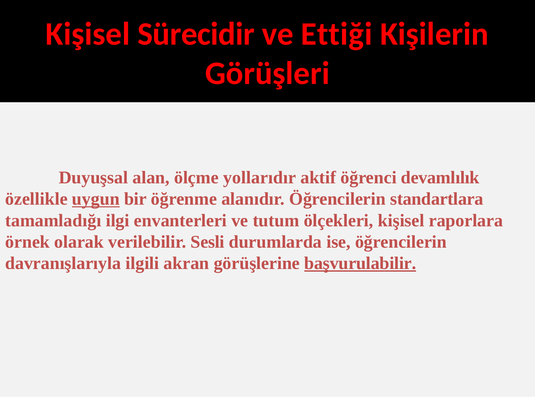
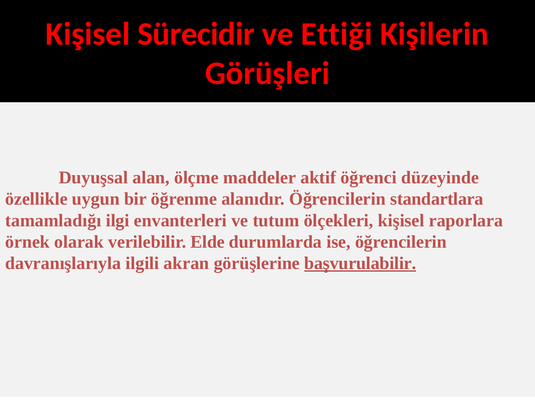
yollarıdır: yollarıdır -> maddeler
devamlılık: devamlılık -> düzeyinde
uygun underline: present -> none
Sesli: Sesli -> Elde
